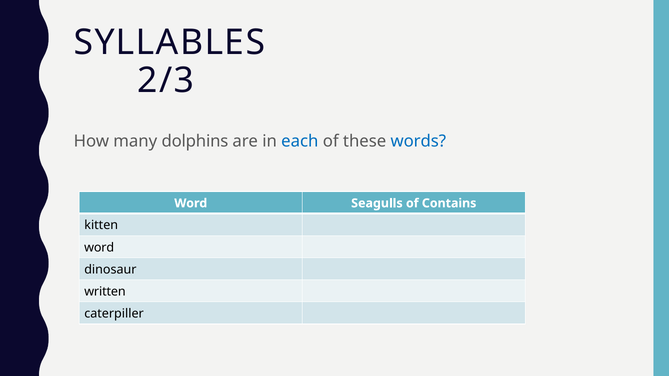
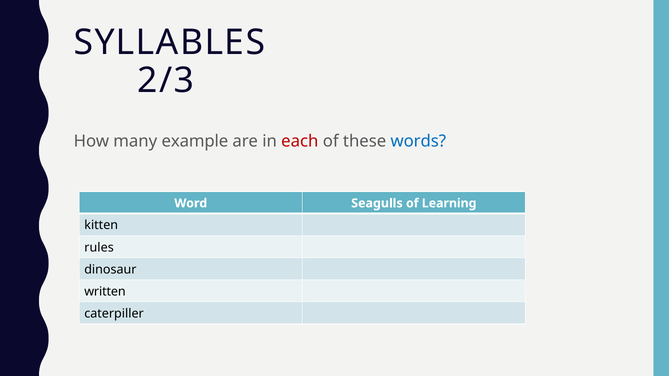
dolphins: dolphins -> example
each colour: blue -> red
Contains: Contains -> Learning
word at (99, 248): word -> rules
